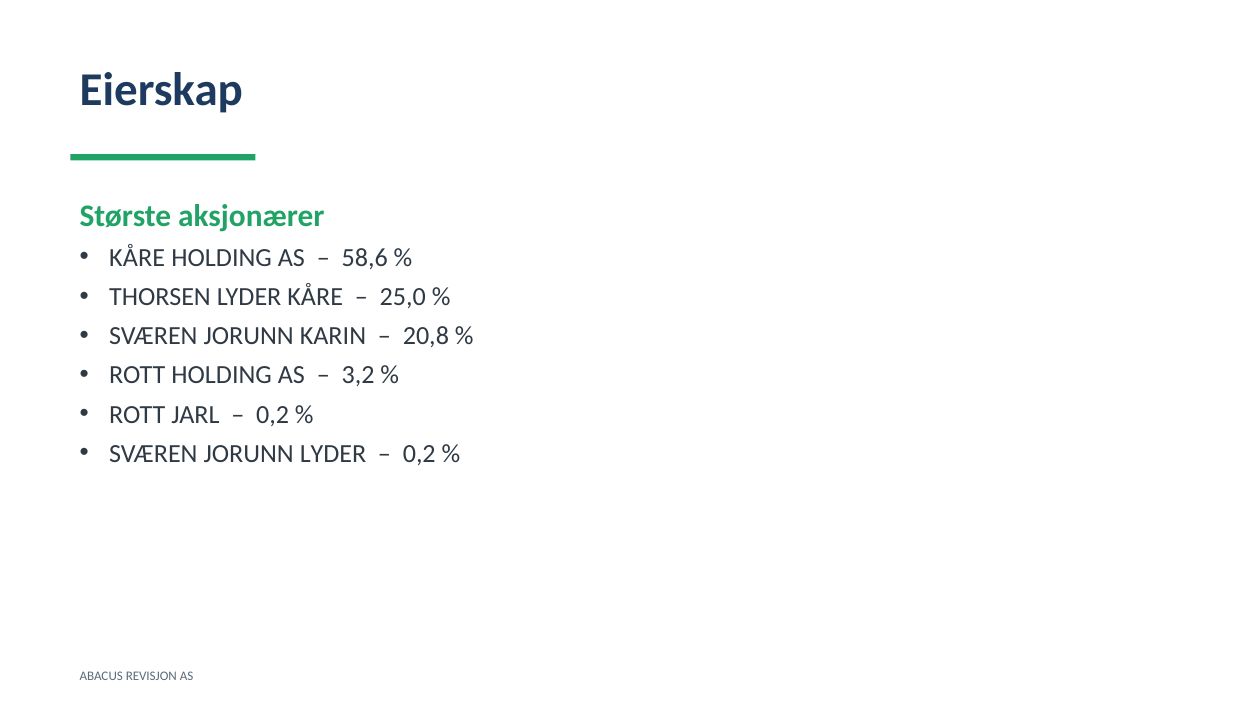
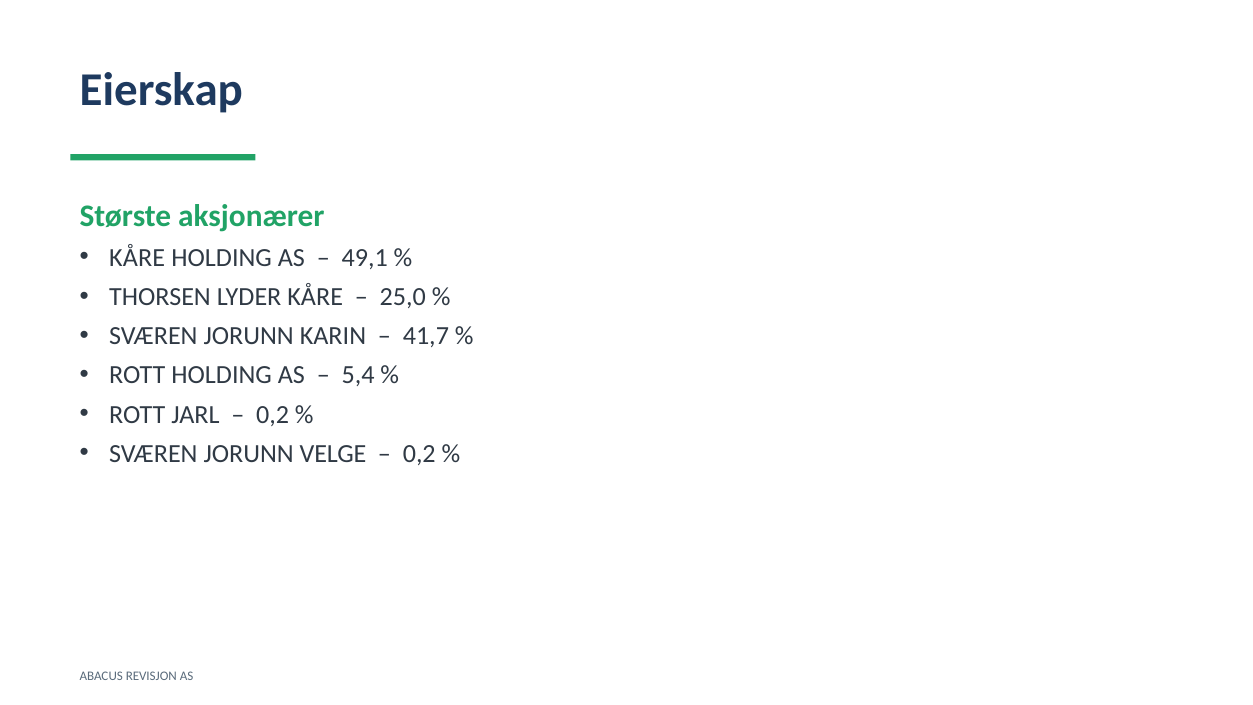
58,6: 58,6 -> 49,1
20,8: 20,8 -> 41,7
3,2: 3,2 -> 5,4
JORUNN LYDER: LYDER -> VELGE
